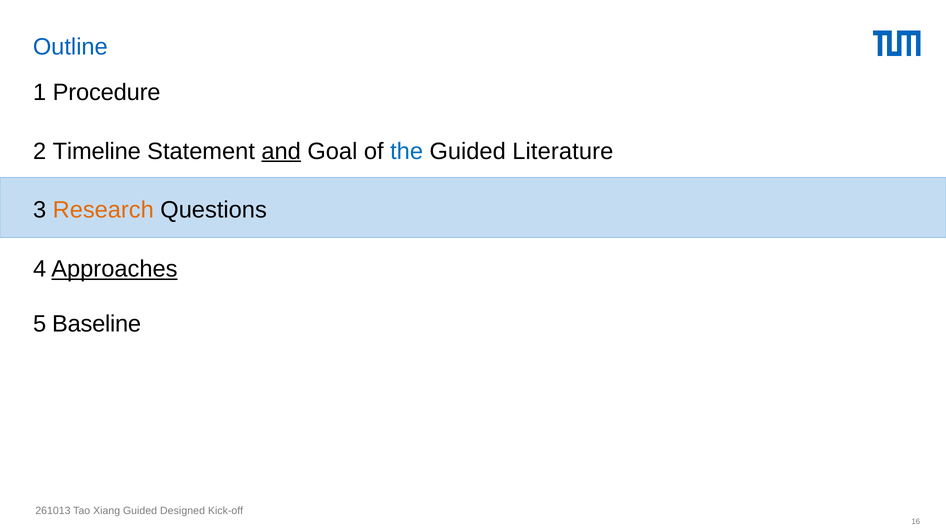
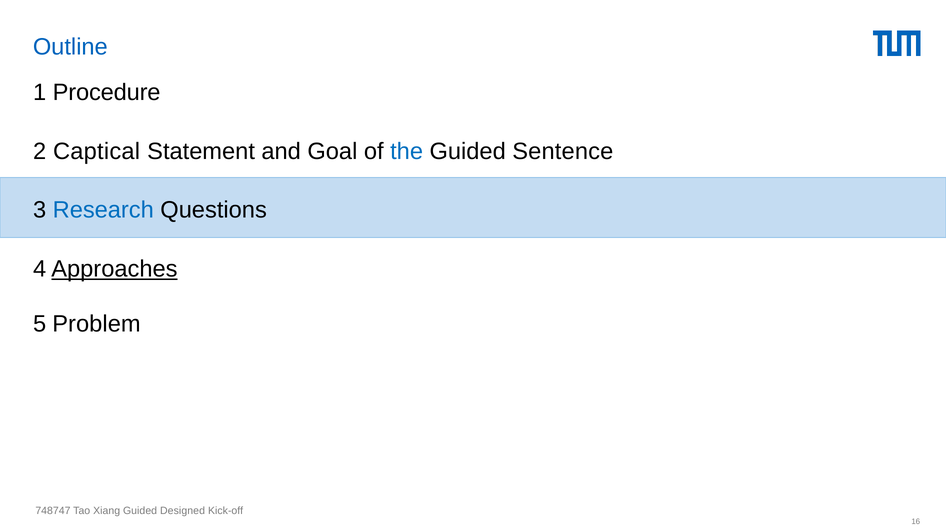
Timeline: Timeline -> Captical
and underline: present -> none
Literature: Literature -> Sentence
Research colour: orange -> blue
Baseline: Baseline -> Problem
261013: 261013 -> 748747
